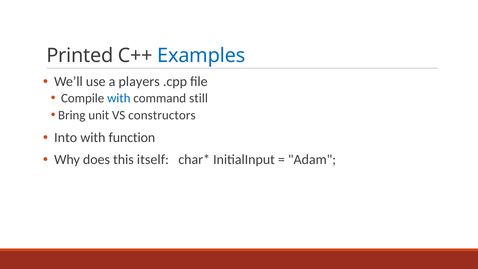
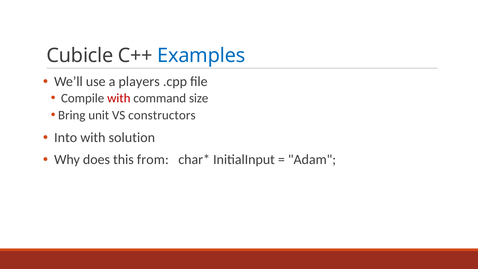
Printed: Printed -> Cubicle
with at (119, 98) colour: blue -> red
still: still -> size
function: function -> solution
itself: itself -> from
